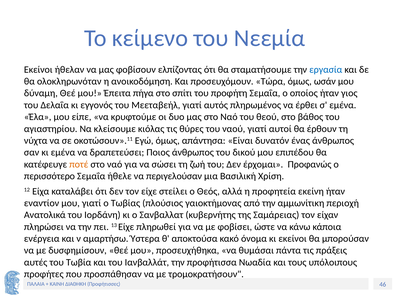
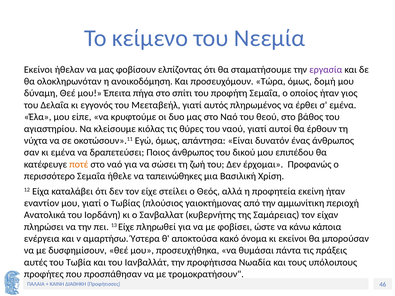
εργασία colour: blue -> purple
ωσάν: ωσάν -> δομή
περιγελούσαν: περιγελούσαν -> ταπεινώθηκες
